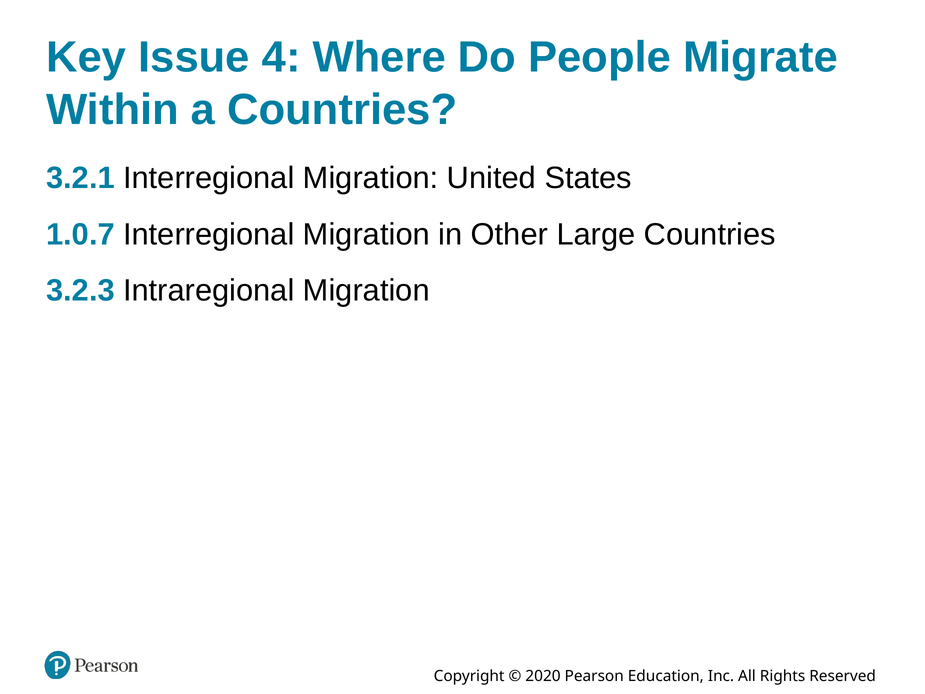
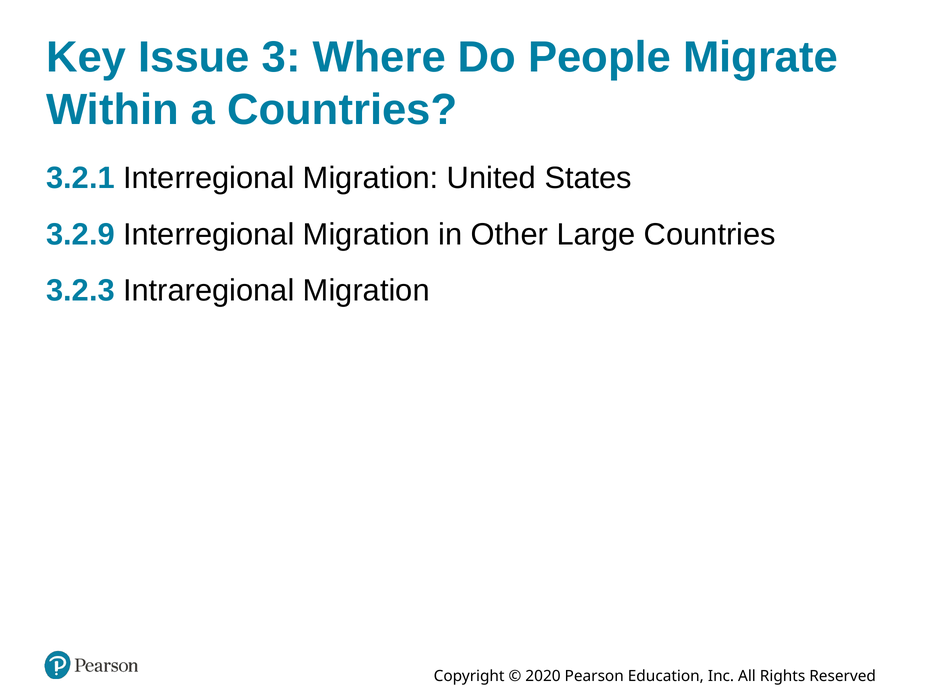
4: 4 -> 3
1.0.7: 1.0.7 -> 3.2.9
